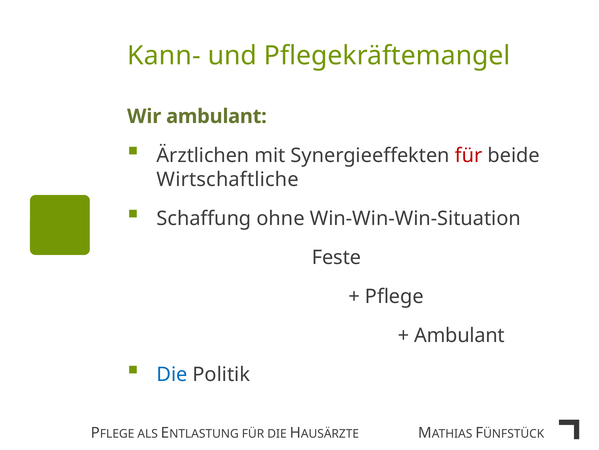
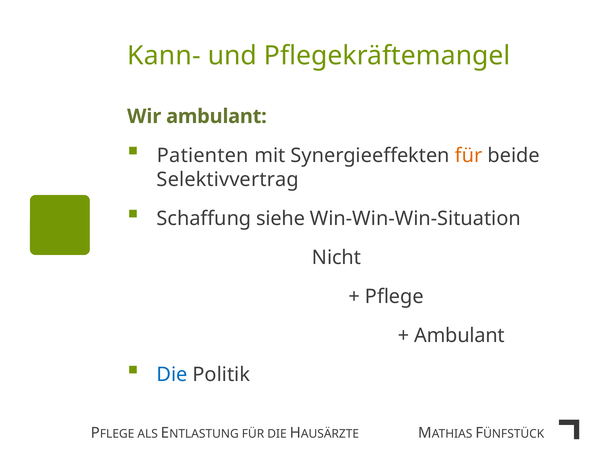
Ärztlichen: Ärztlichen -> Patienten
für at (469, 155) colour: red -> orange
Wirtschaftliche: Wirtschaftliche -> Selektivvertrag
ohne: ohne -> siehe
Feste: Feste -> Nicht
